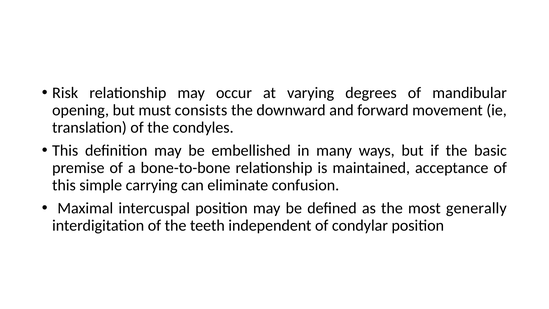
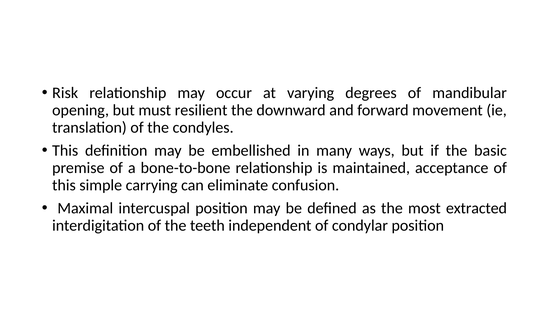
consists: consists -> resilient
generally: generally -> extracted
